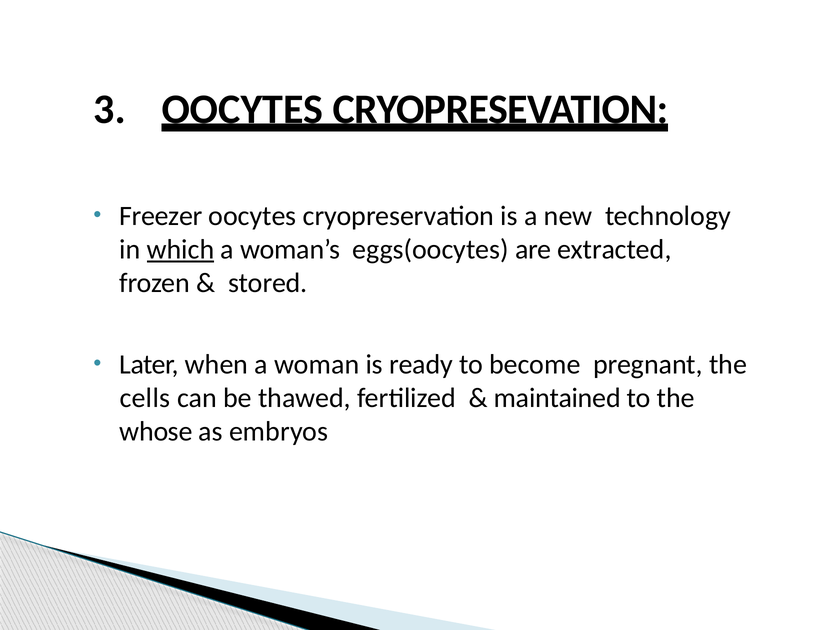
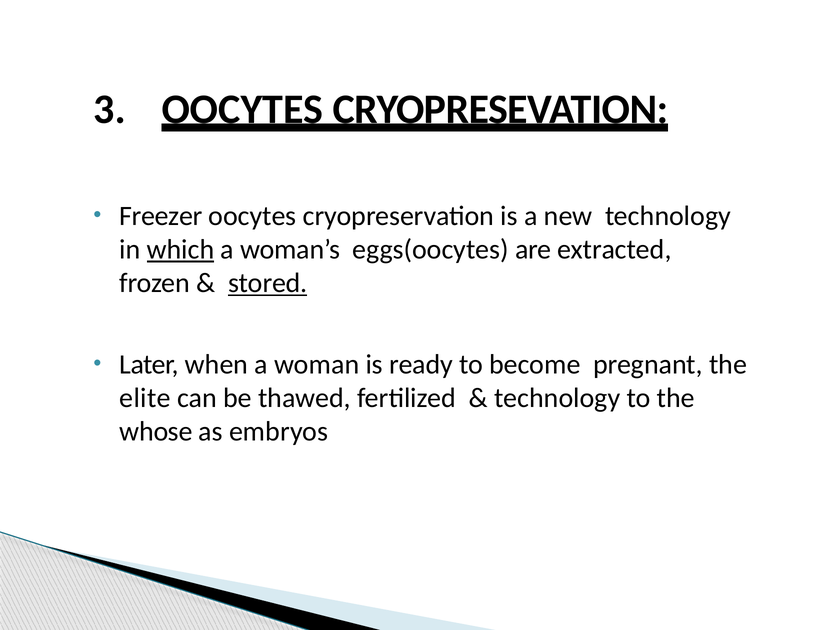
stored underline: none -> present
cells: cells -> elite
maintained at (557, 398): maintained -> technology
